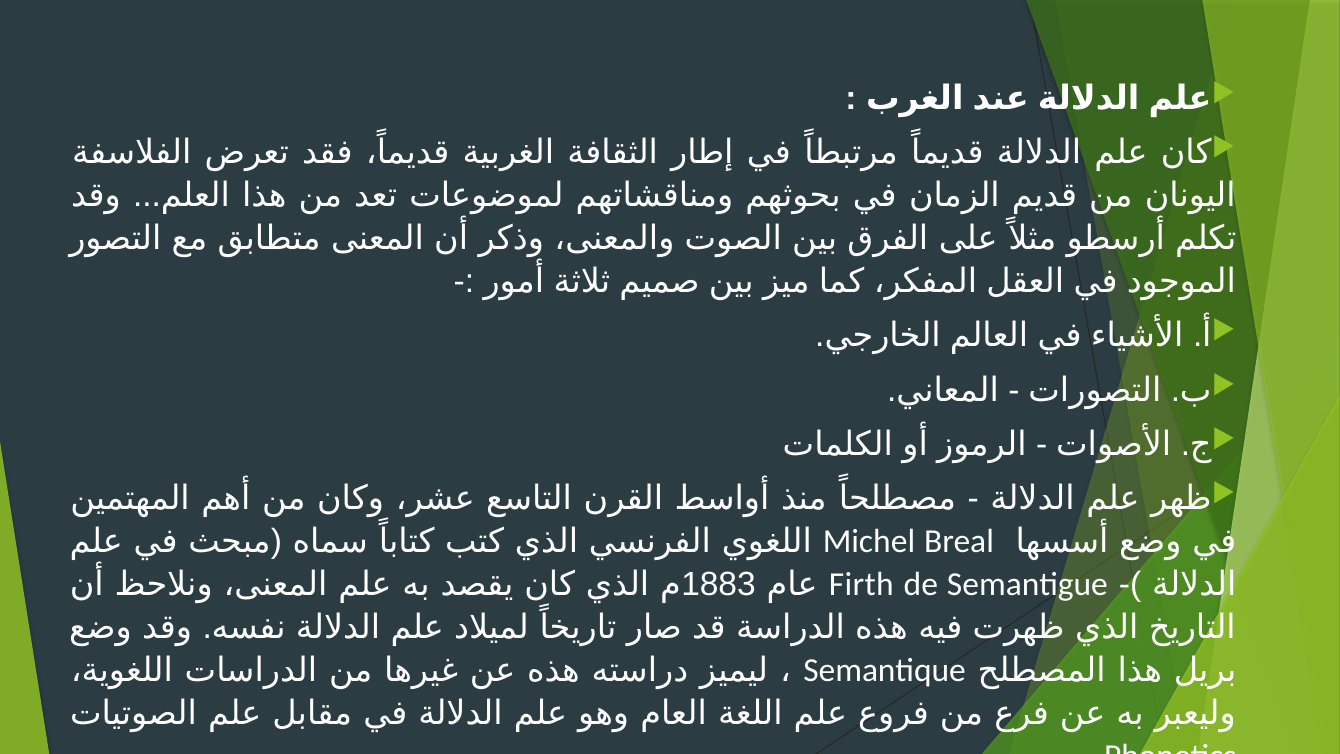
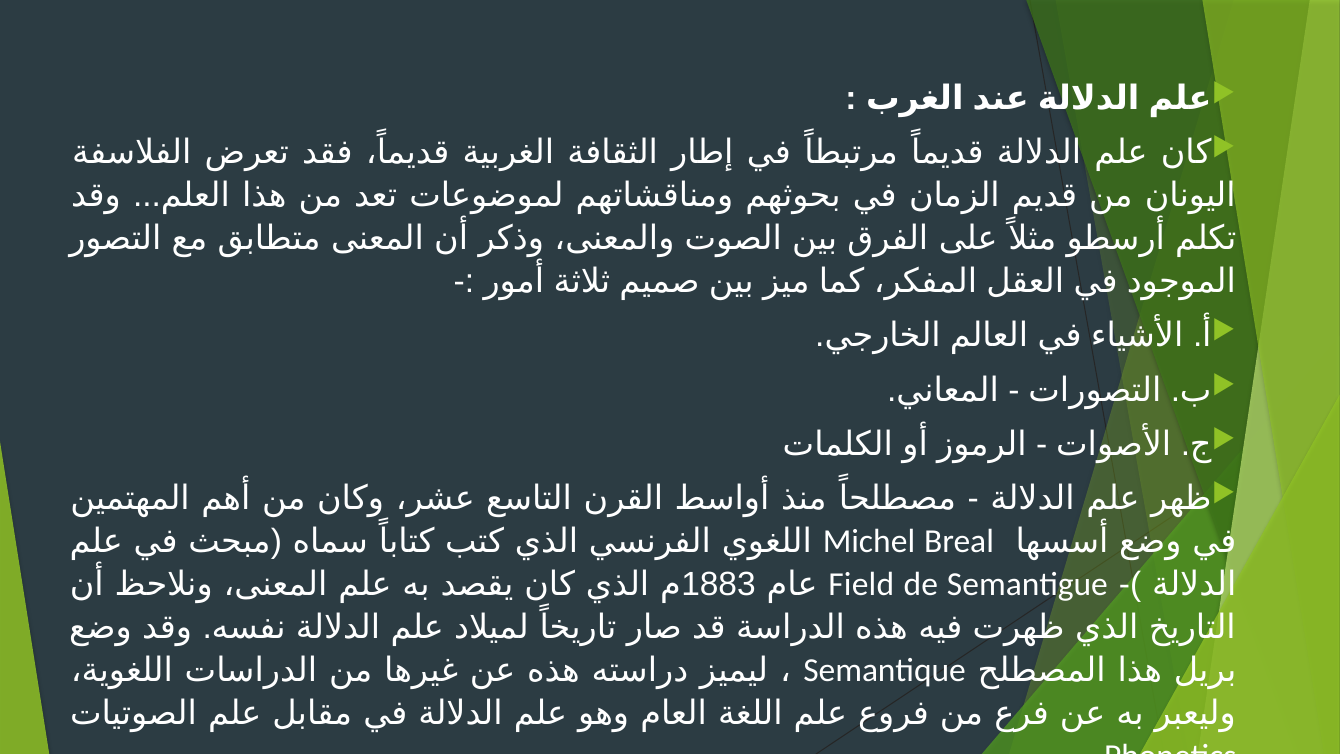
Firth: Firth -> Field
